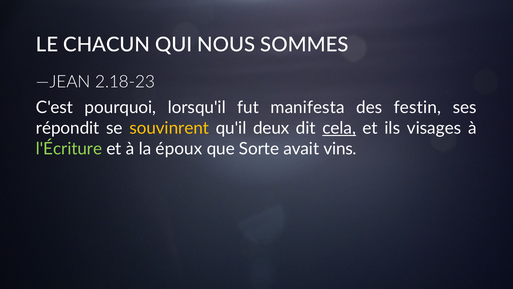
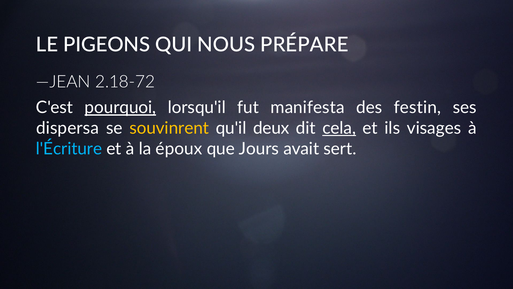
CHACUN: CHACUN -> PIGEONS
SOMMES: SOMMES -> PRÉPARE
2.18-23: 2.18-23 -> 2.18-72
pourquoi underline: none -> present
répondit: répondit -> dispersa
l'Écriture colour: light green -> light blue
Sorte: Sorte -> Jours
vins: vins -> sert
